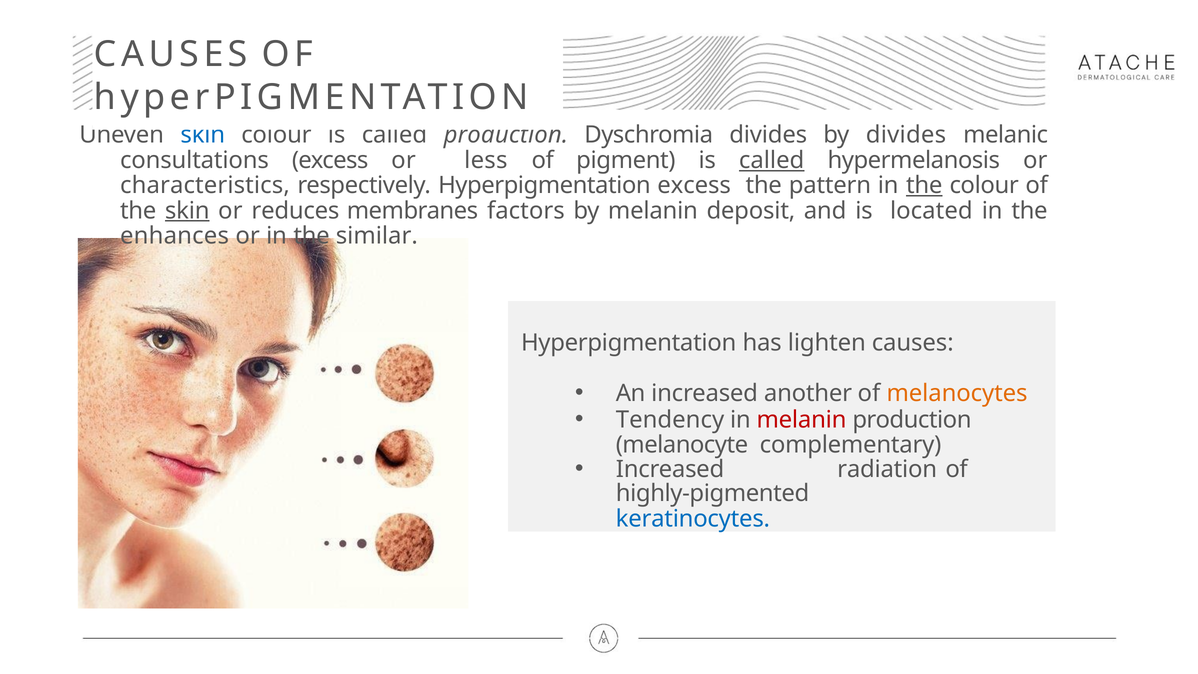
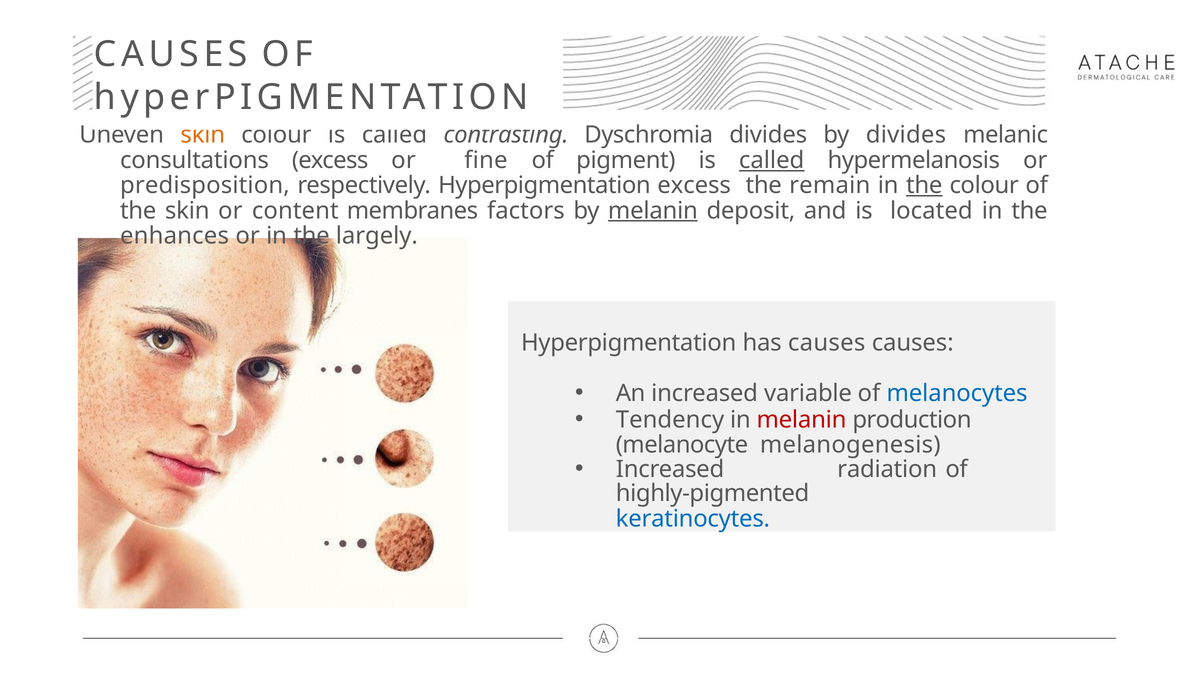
skin at (203, 135) colour: blue -> orange
called production: production -> contrasting
less: less -> fine
characteristics: characteristics -> predisposition
pattern: pattern -> remain
skin at (187, 211) underline: present -> none
reduces: reduces -> content
melanin at (653, 211) underline: none -> present
similar: similar -> largely
has lighten: lighten -> causes
another: another -> variable
melanocytes colour: orange -> blue
complementary: complementary -> melanogenesis
